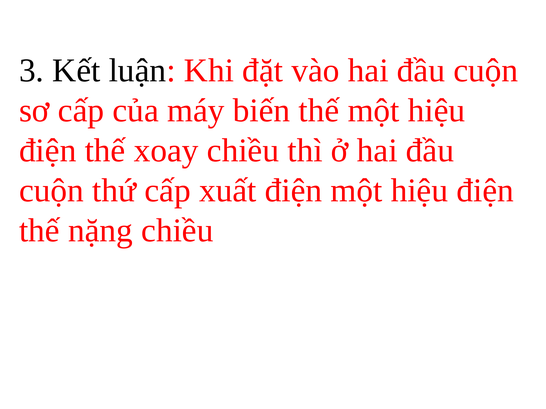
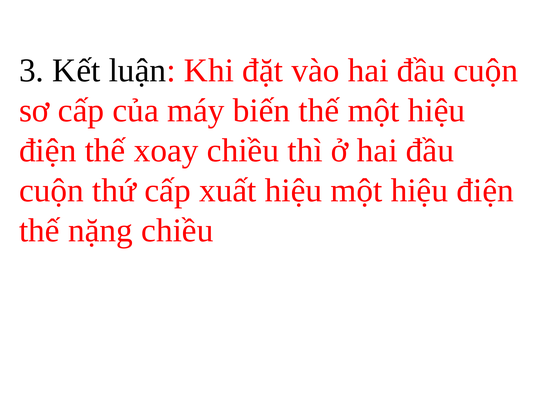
xuất điện: điện -> hiệu
